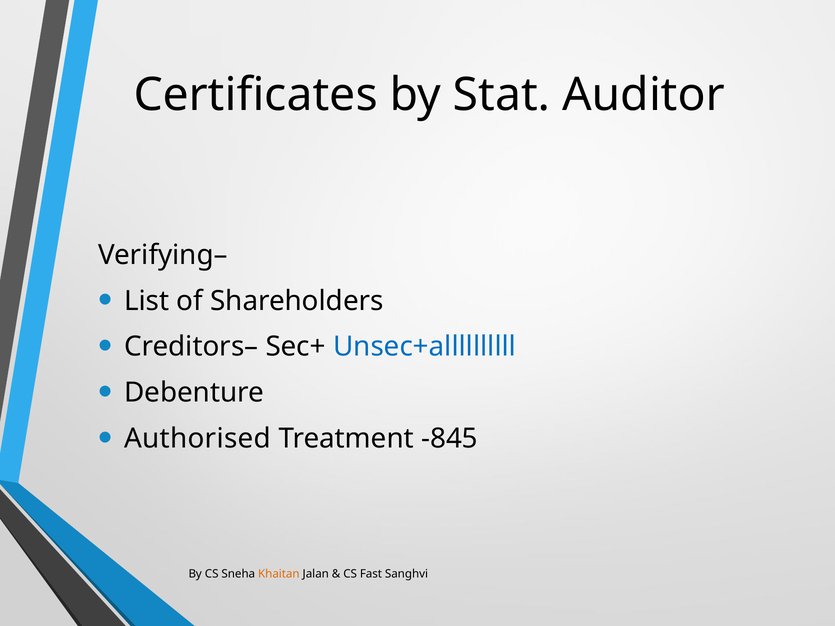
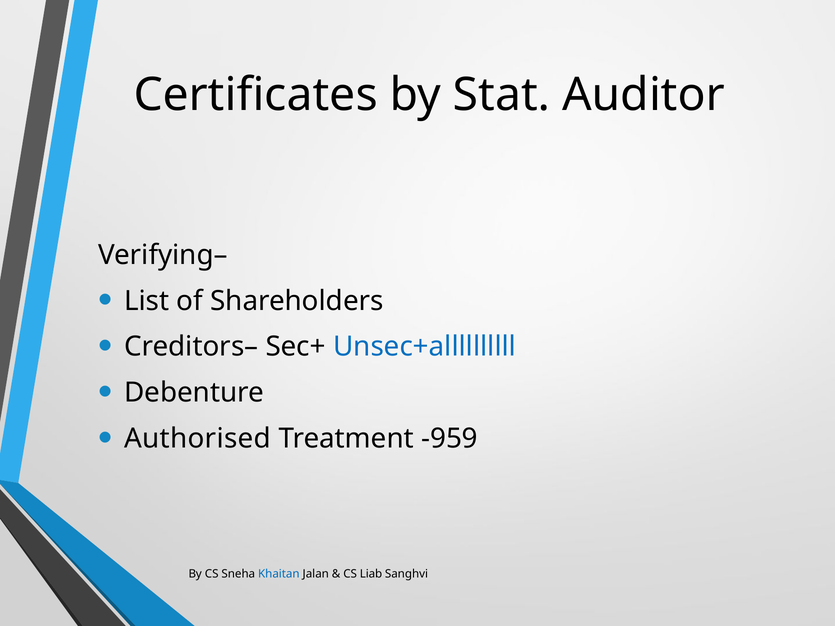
-845: -845 -> -959
Khaitan colour: orange -> blue
Fast: Fast -> Liab
